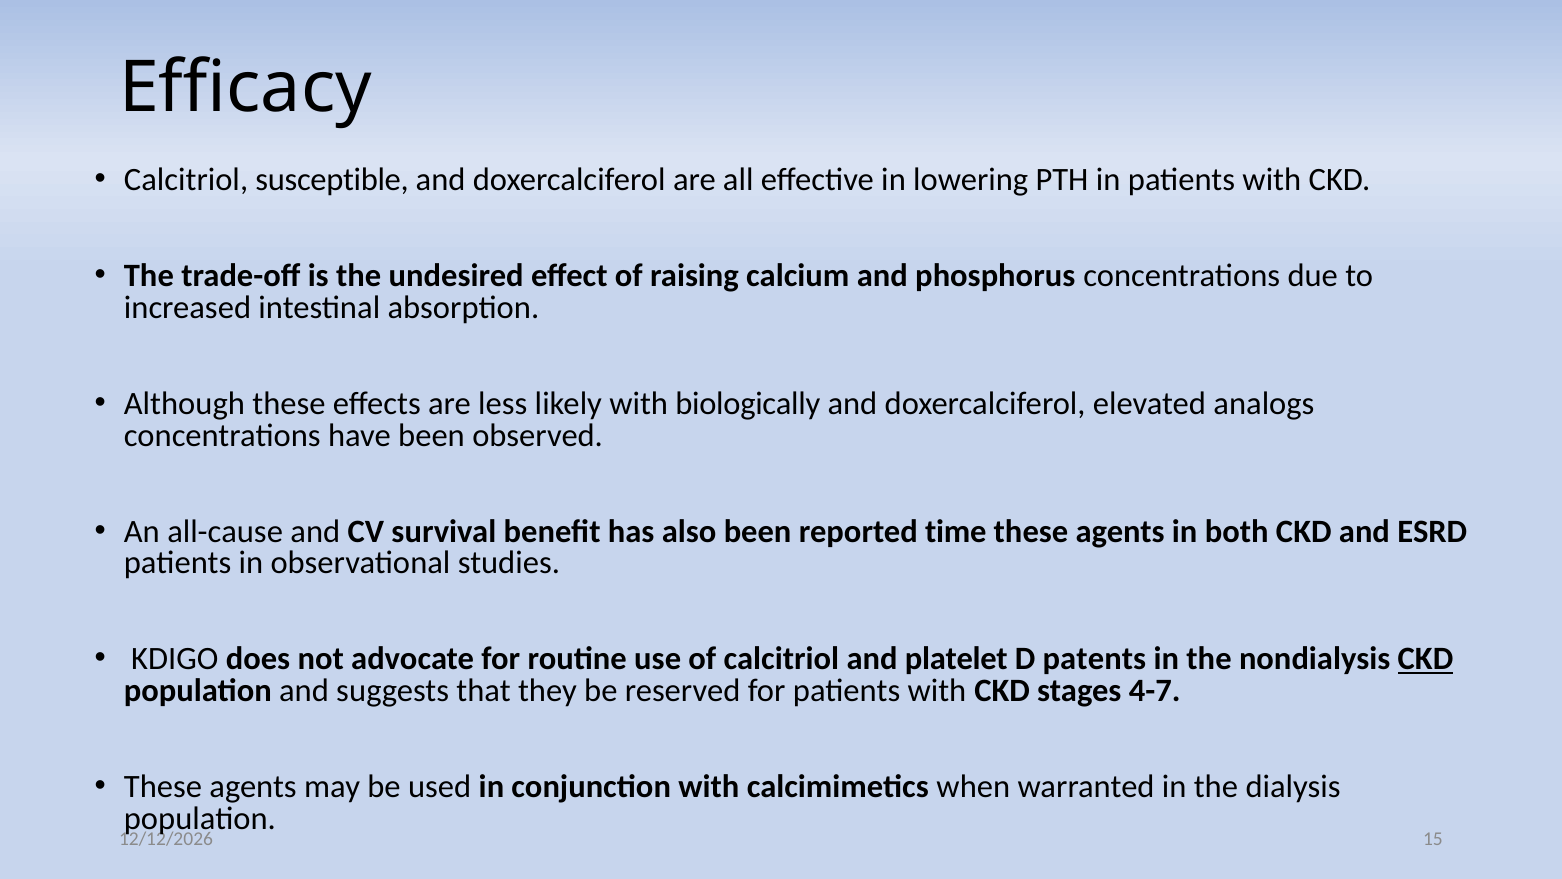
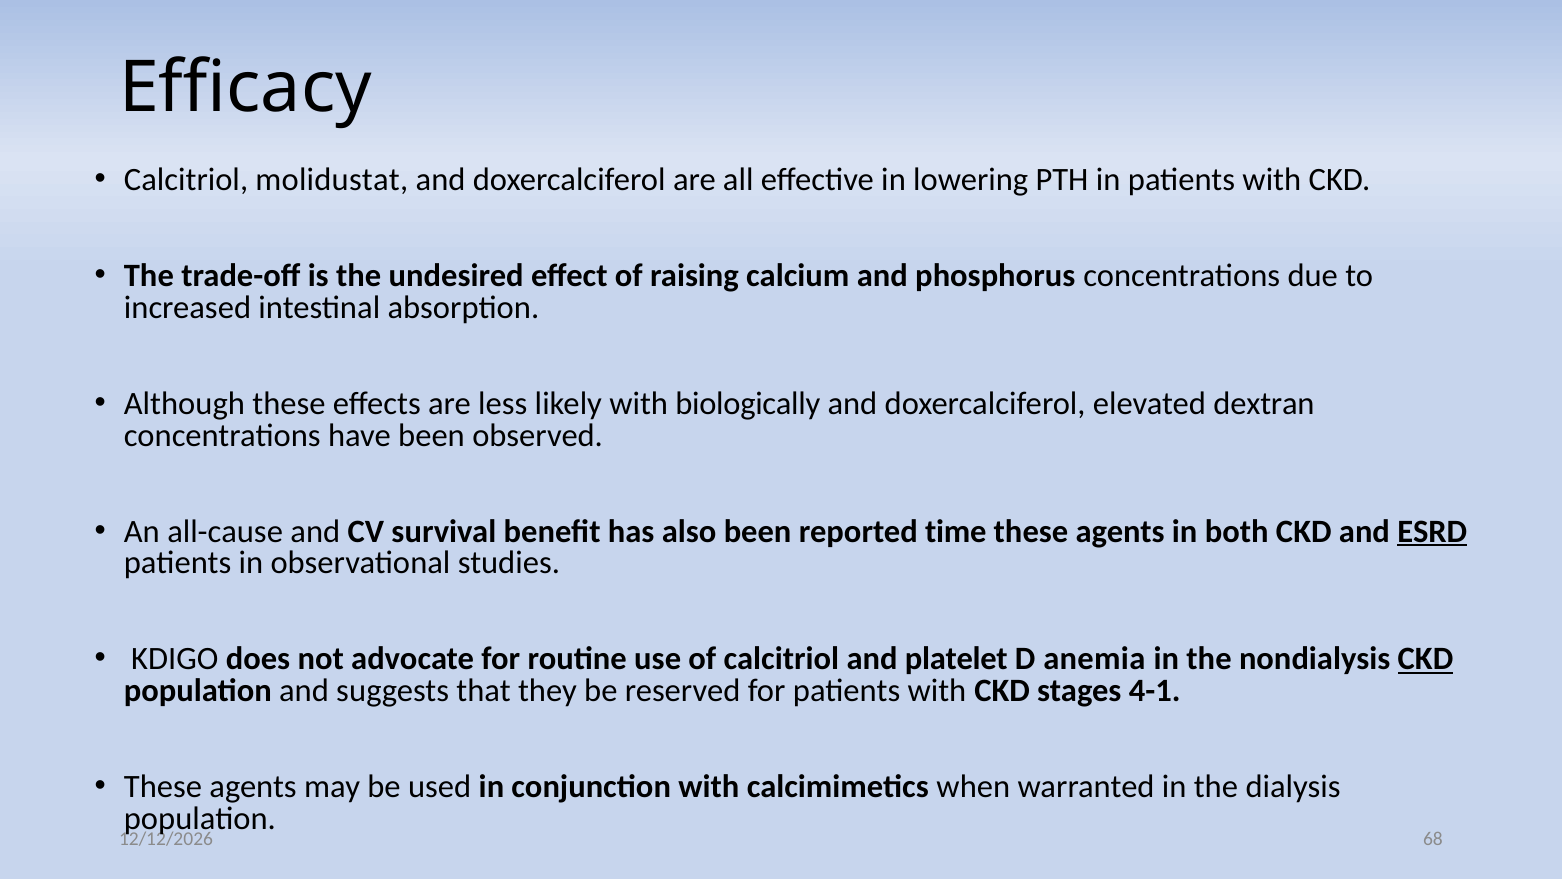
susceptible: susceptible -> molidustat
analogs: analogs -> dextran
ESRD underline: none -> present
patents: patents -> anemia
4-7: 4-7 -> 4-1
15: 15 -> 68
